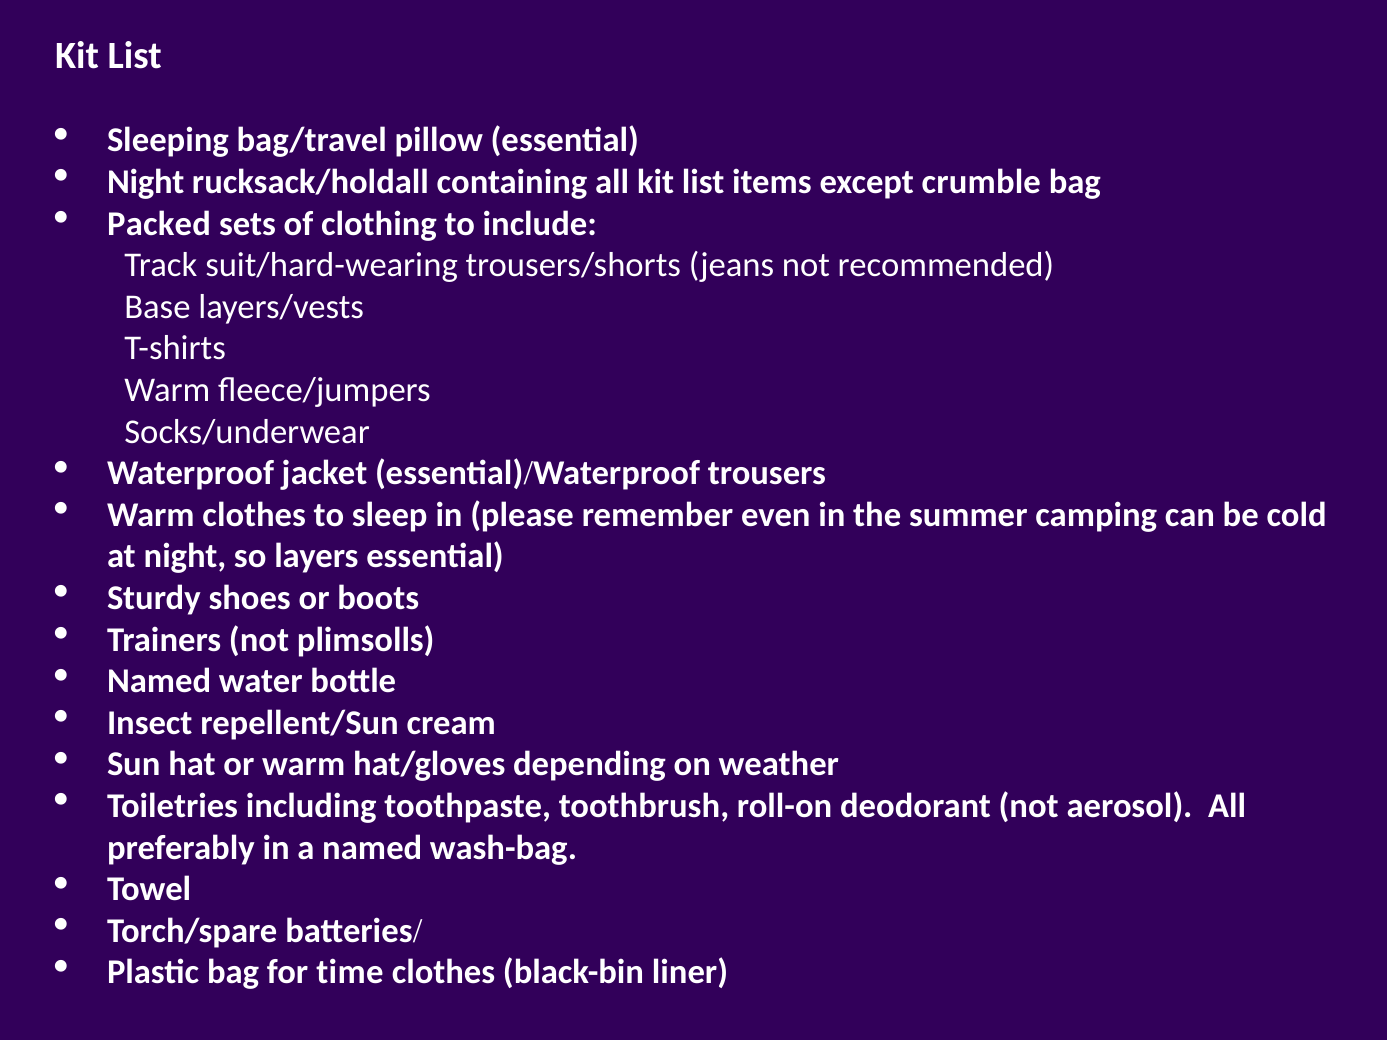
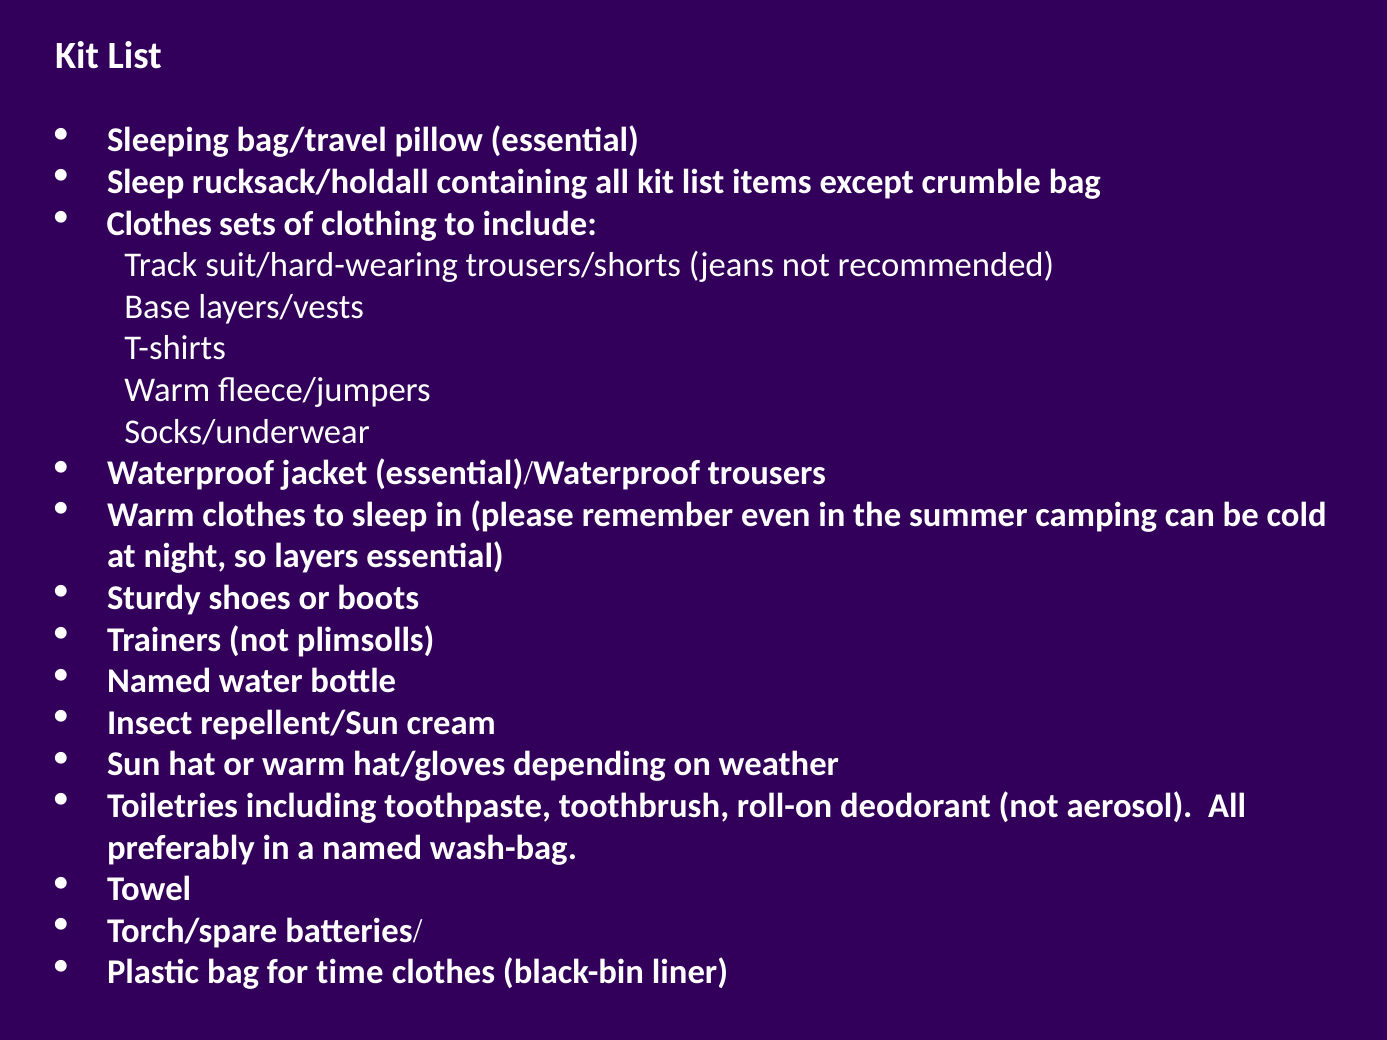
Night at (146, 182): Night -> Sleep
Packed at (159, 224): Packed -> Clothes
